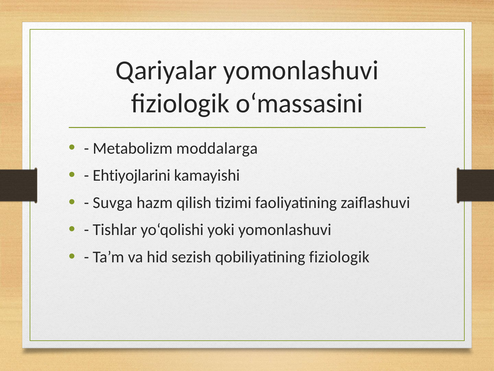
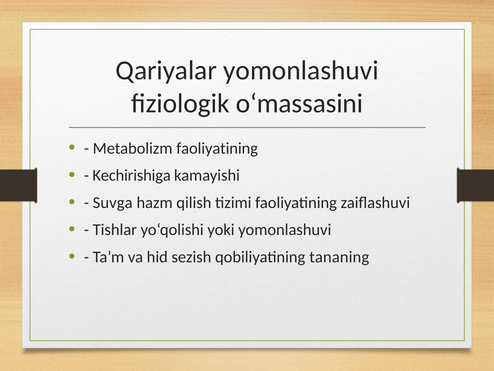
Metabolizm moddalarga: moddalarga -> faoliyatining
Ehtiyojlarini: Ehtiyojlarini -> Kechirishiga
qobiliyatining fiziologik: fiziologik -> tananing
